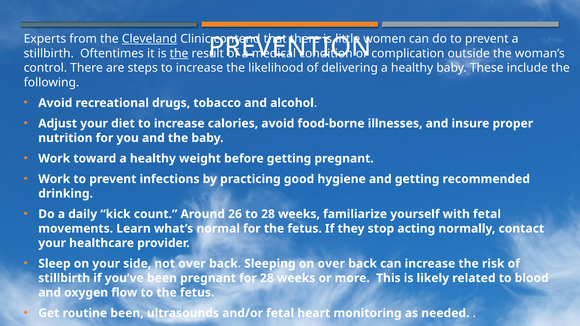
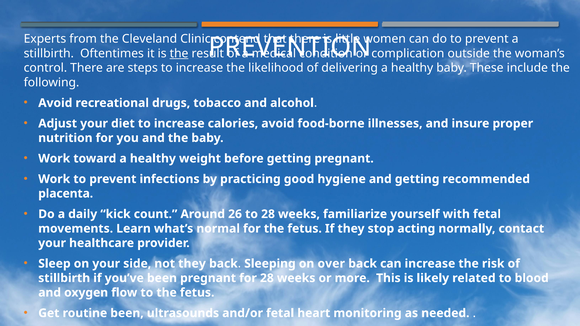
Cleveland underline: present -> none
drinking: drinking -> placenta
not over: over -> they
